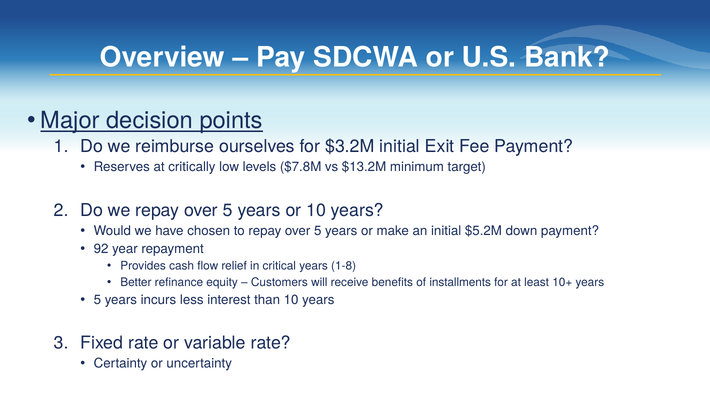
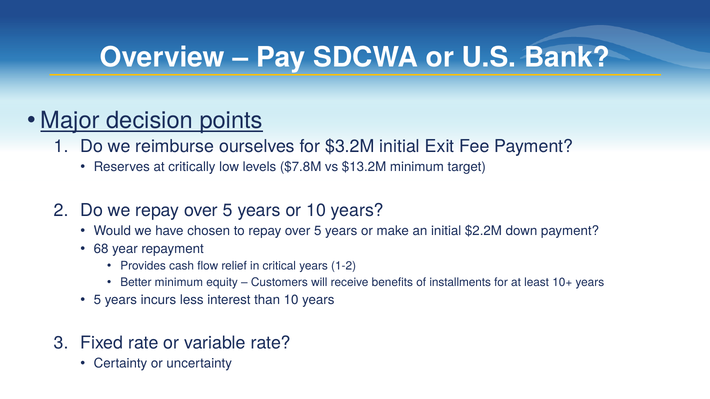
$5.2M: $5.2M -> $2.2M
92: 92 -> 68
1-8: 1-8 -> 1-2
Better refinance: refinance -> minimum
